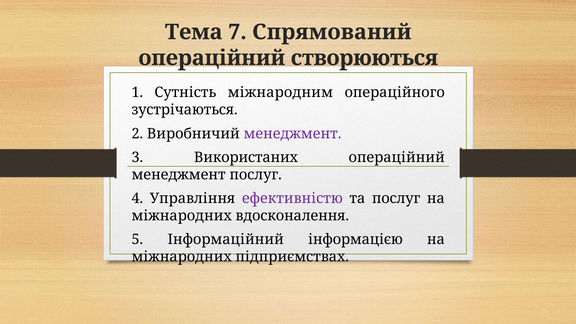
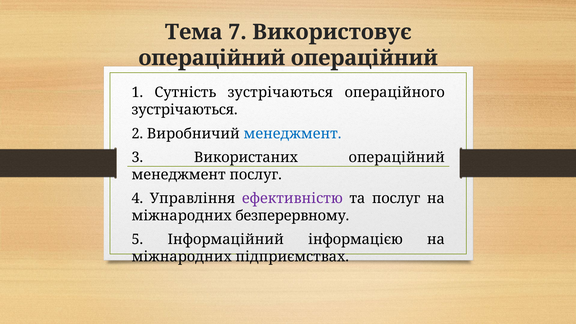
Спрямований: Спрямований -> Використовує
операційний створюються: створюються -> операційний
Сутність міжнародним: міжнародним -> зустрічаються
менеджмент at (292, 134) colour: purple -> blue
вдосконалення: вдосконалення -> безперервному
